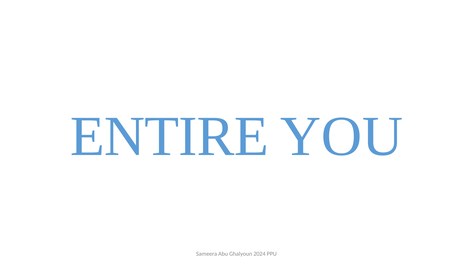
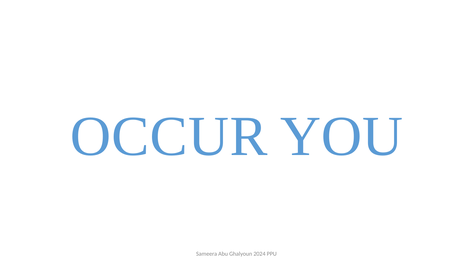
ENTIRE: ENTIRE -> OCCUR
